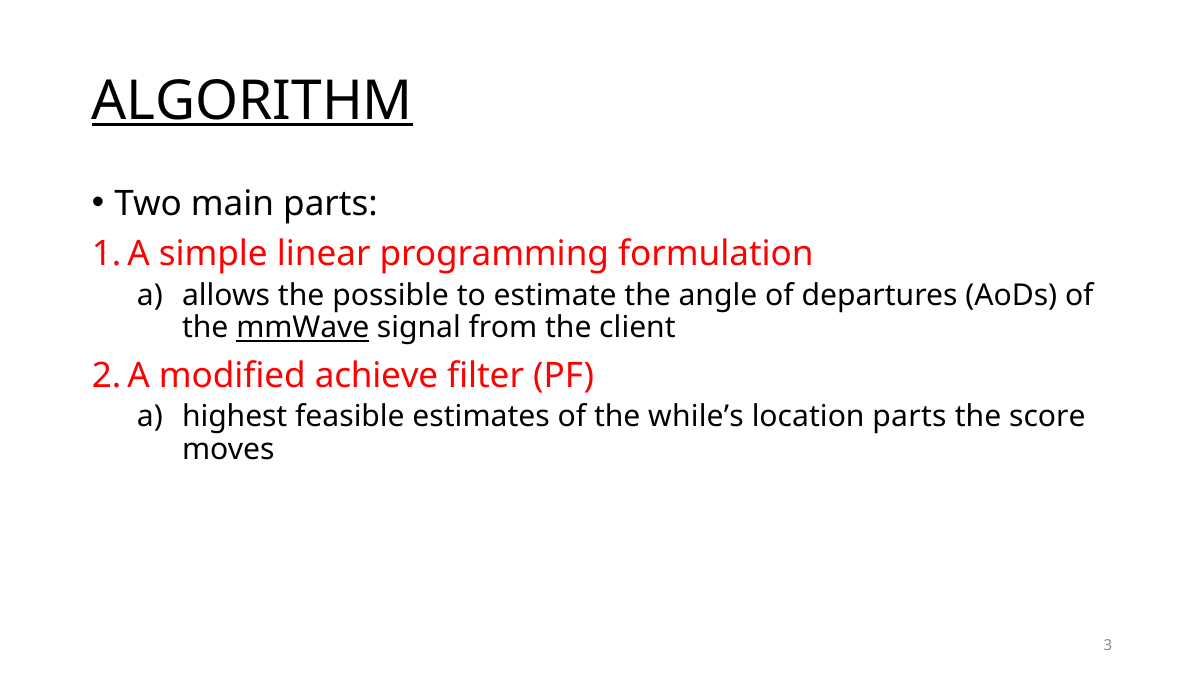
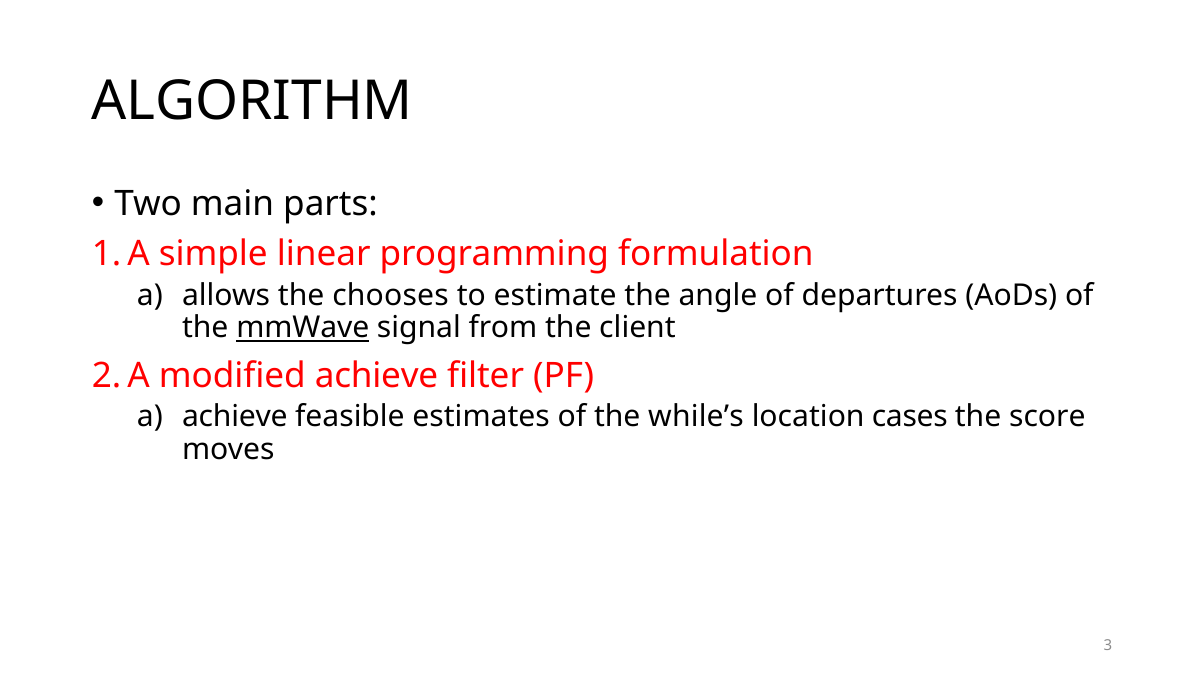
ALGORITHM underline: present -> none
possible: possible -> chooses
a highest: highest -> achieve
location parts: parts -> cases
